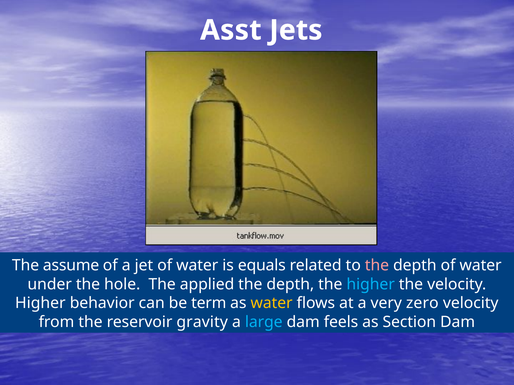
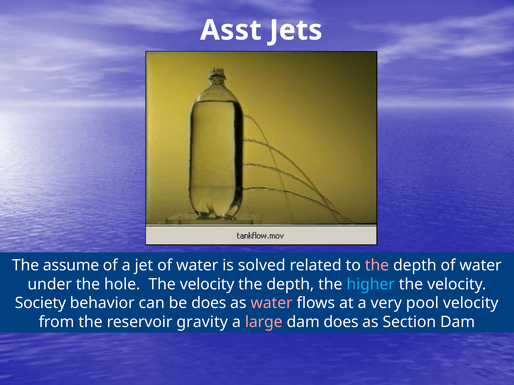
equals: equals -> solved
hole The applied: applied -> velocity
Higher at (40, 303): Higher -> Society
be term: term -> does
water at (272, 303) colour: yellow -> pink
zero: zero -> pool
large colour: light blue -> pink
dam feels: feels -> does
